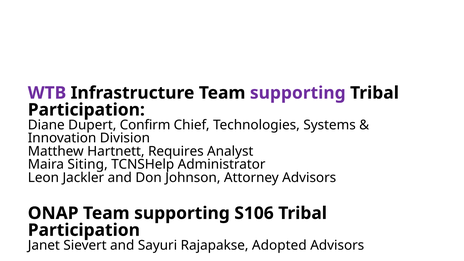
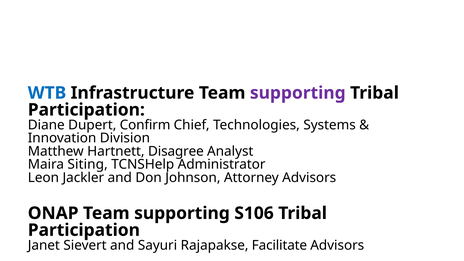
WTB colour: purple -> blue
Requires: Requires -> Disagree
Adopted: Adopted -> Facilitate
